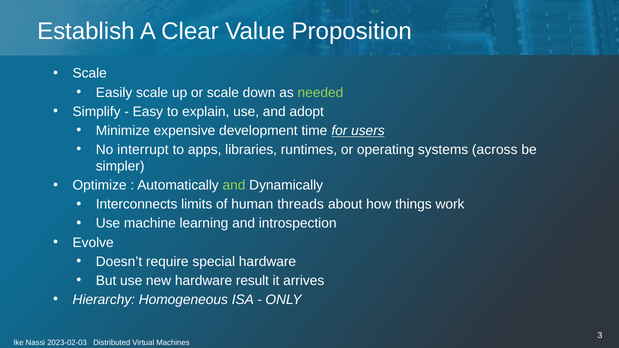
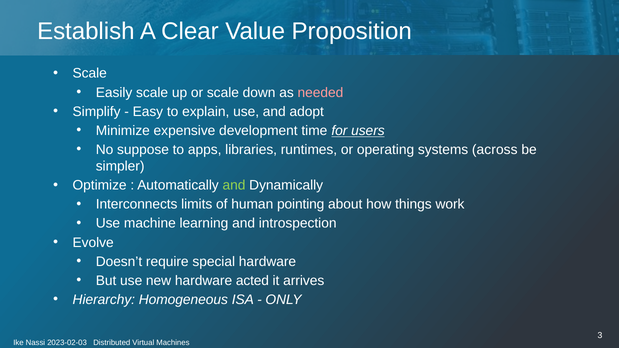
needed colour: light green -> pink
interrupt: interrupt -> suppose
threads: threads -> pointing
result: result -> acted
